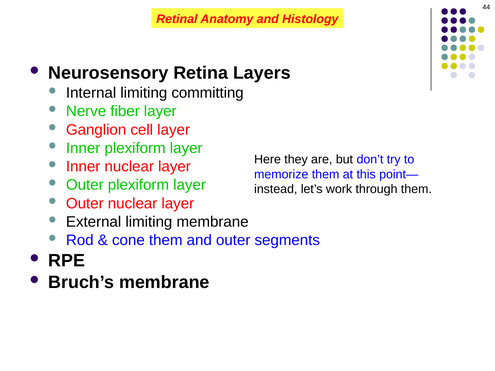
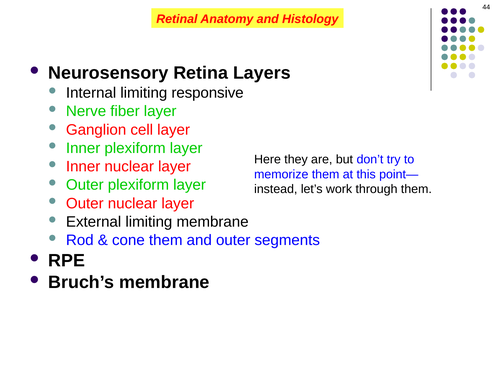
committing: committing -> responsive
